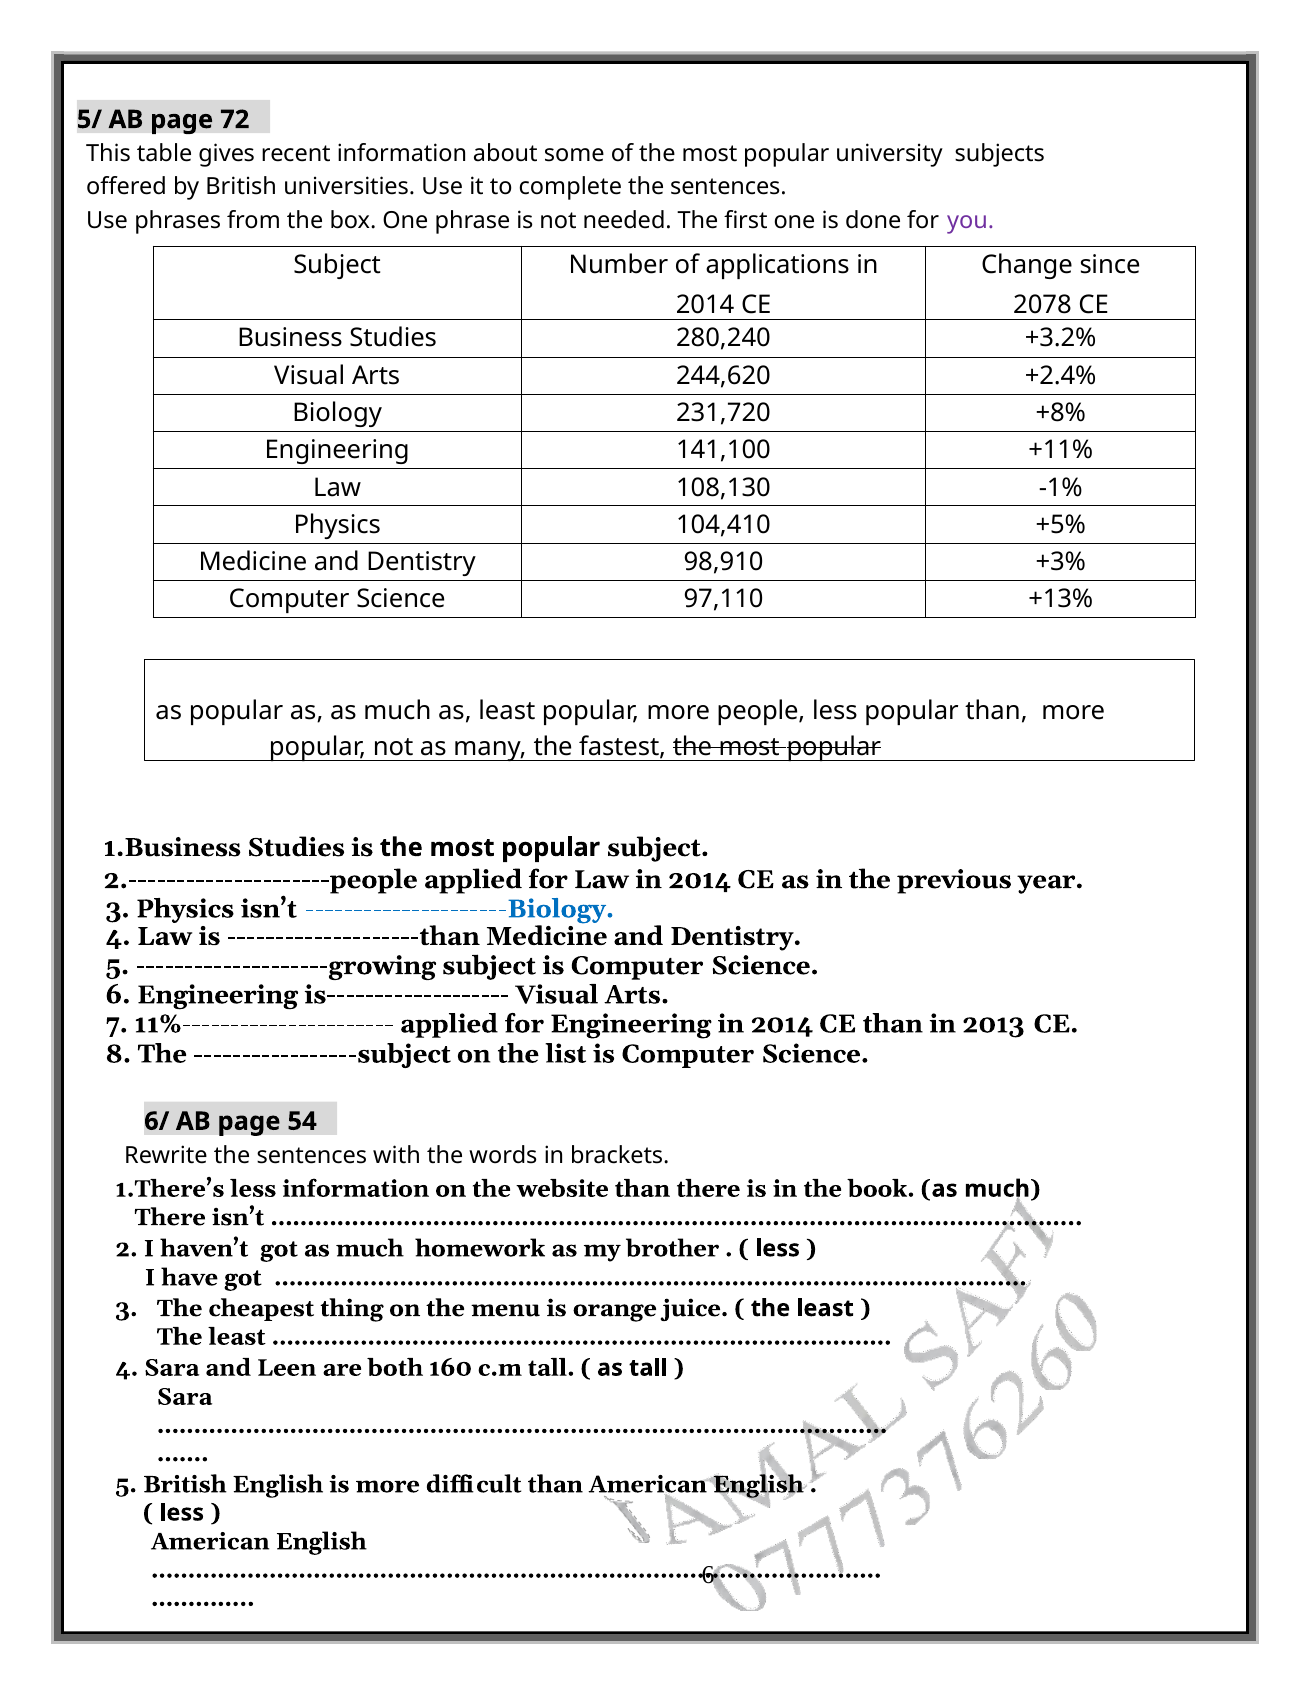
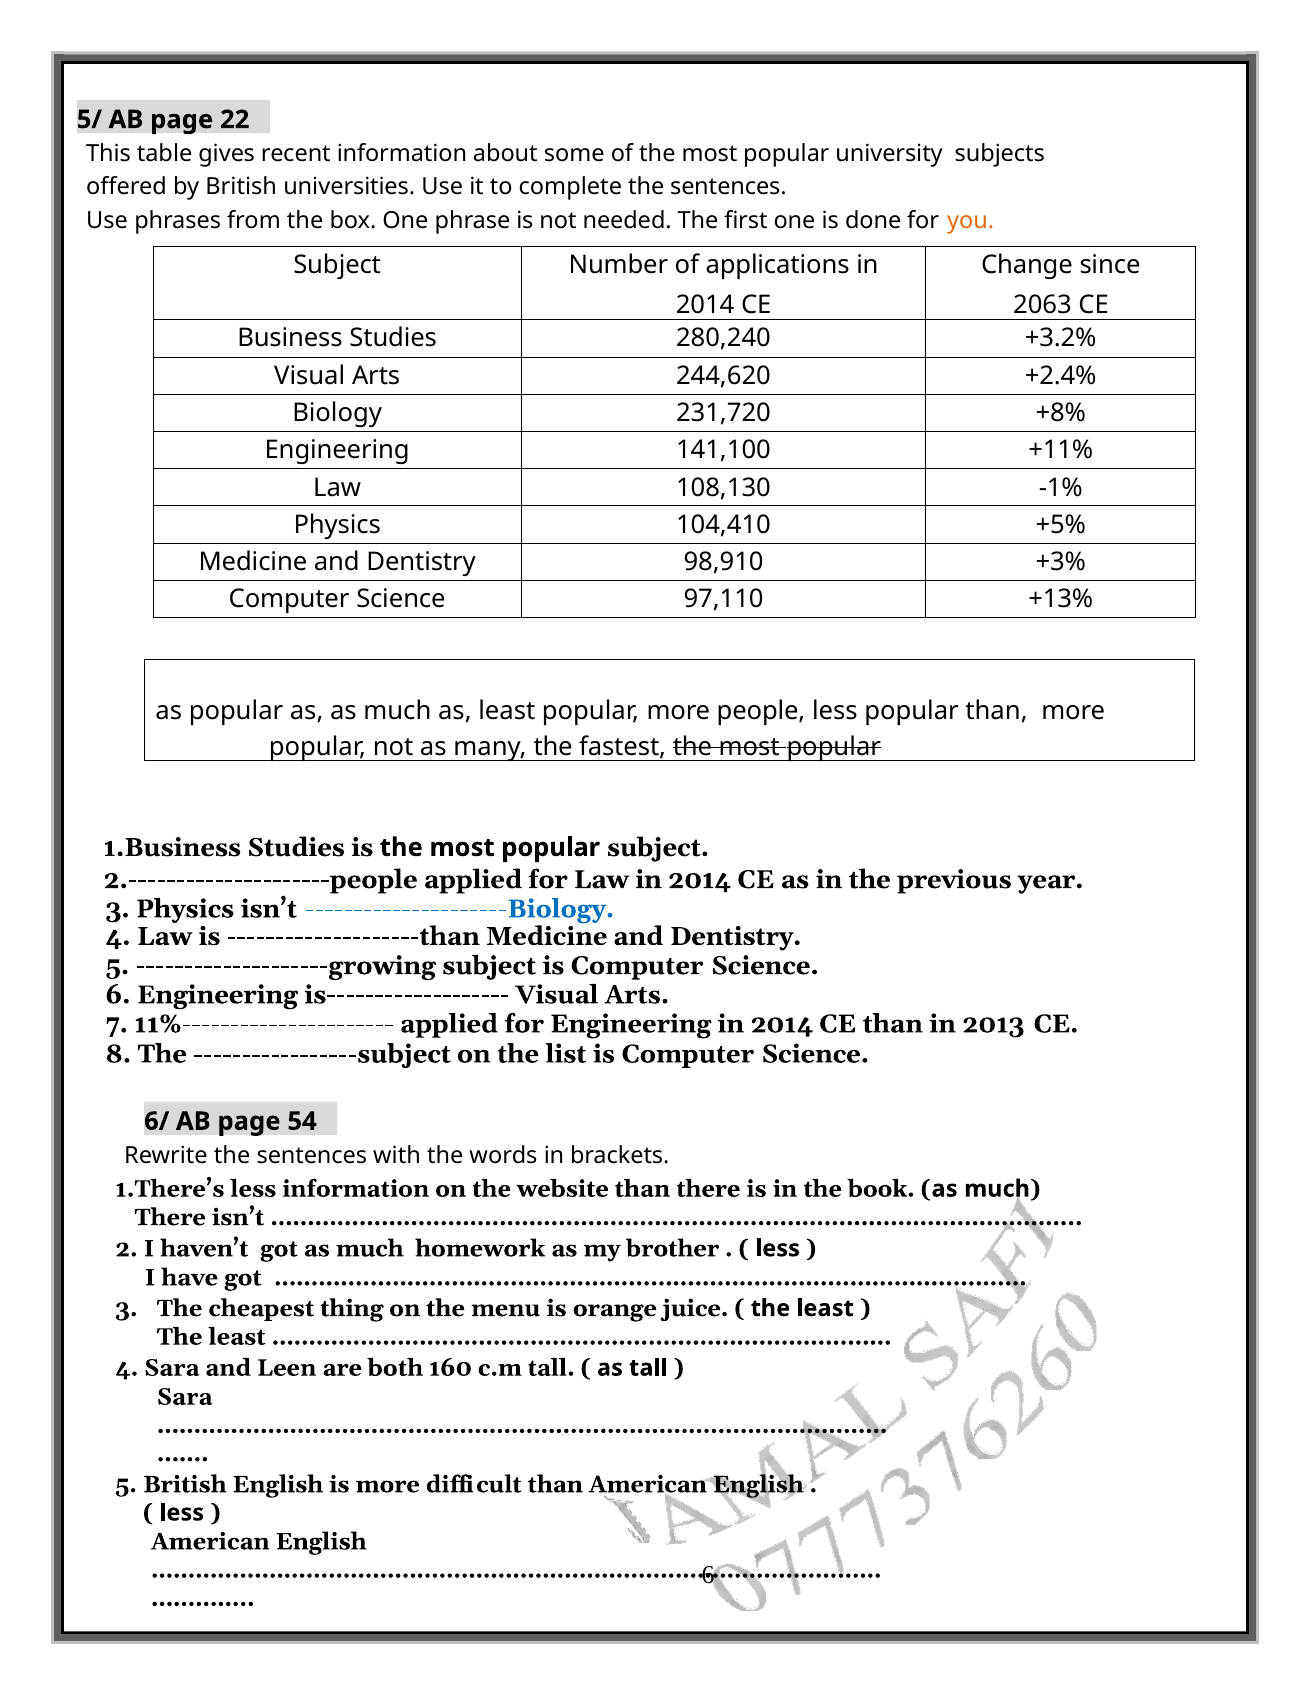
72: 72 -> 22
you colour: purple -> orange
2078: 2078 -> 2063
